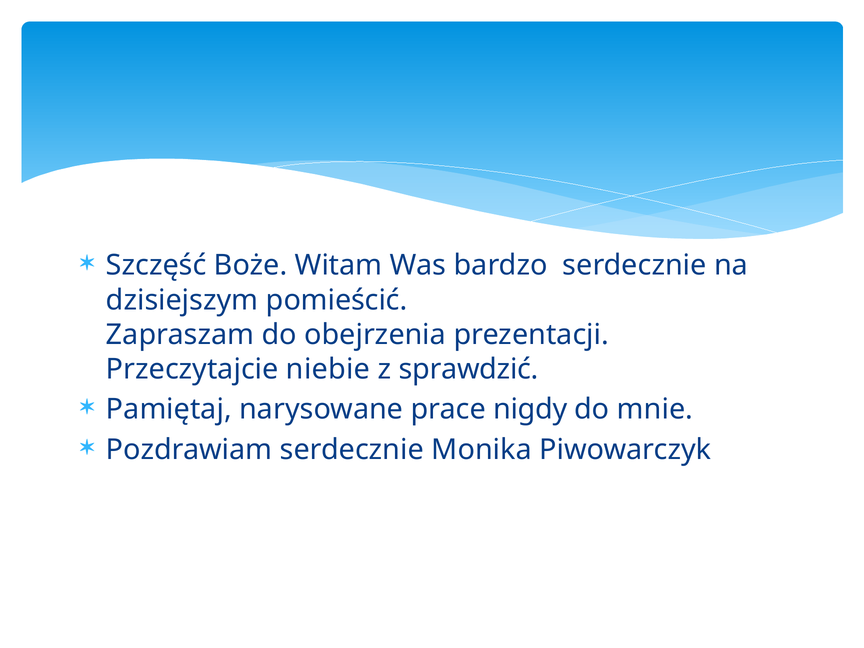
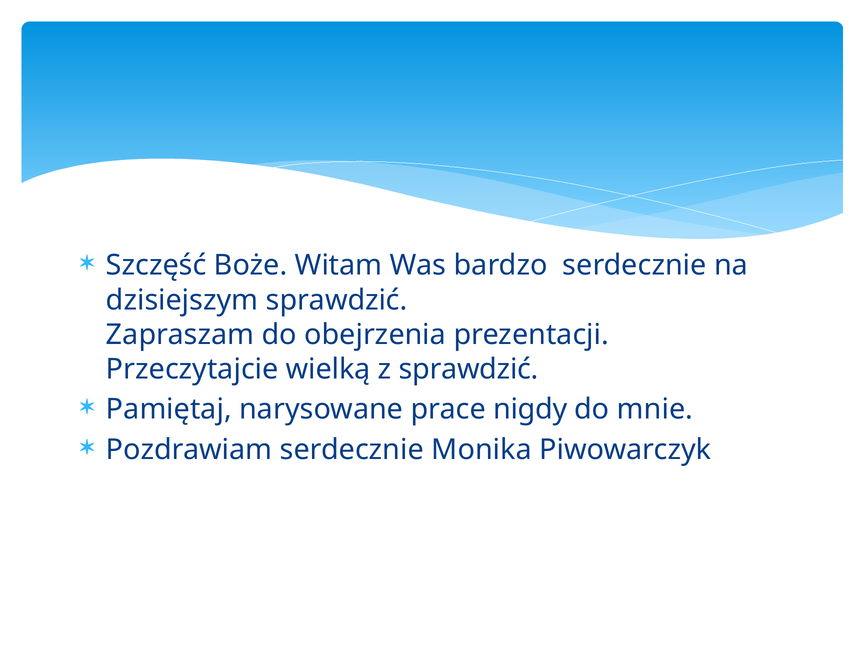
dzisiejszym pomieścić: pomieścić -> sprawdzić
niebie: niebie -> wielką
